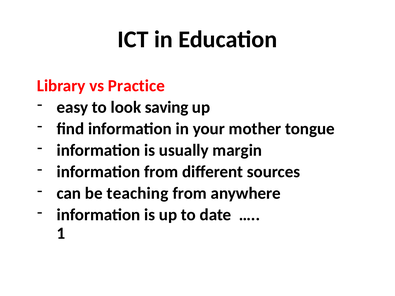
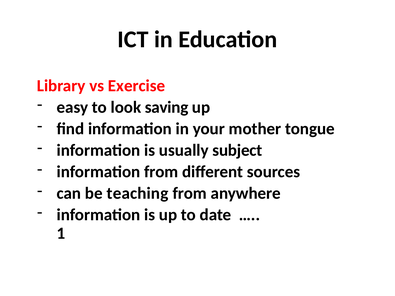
Practice: Practice -> Exercise
margin: margin -> subject
